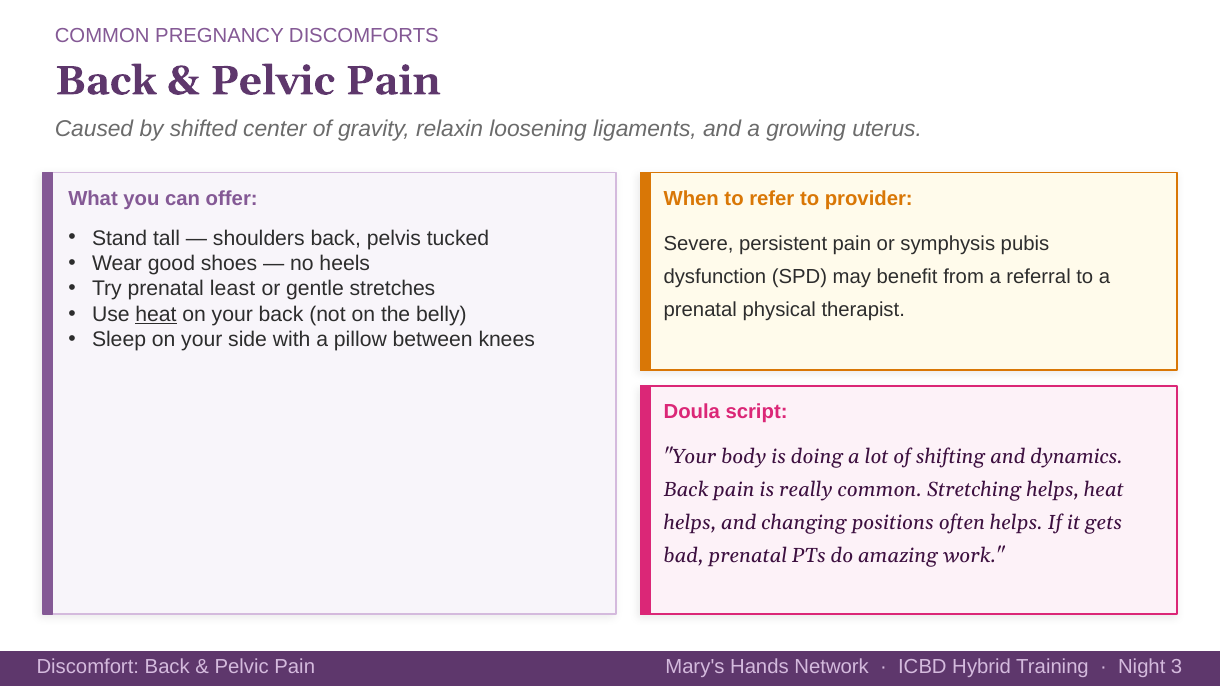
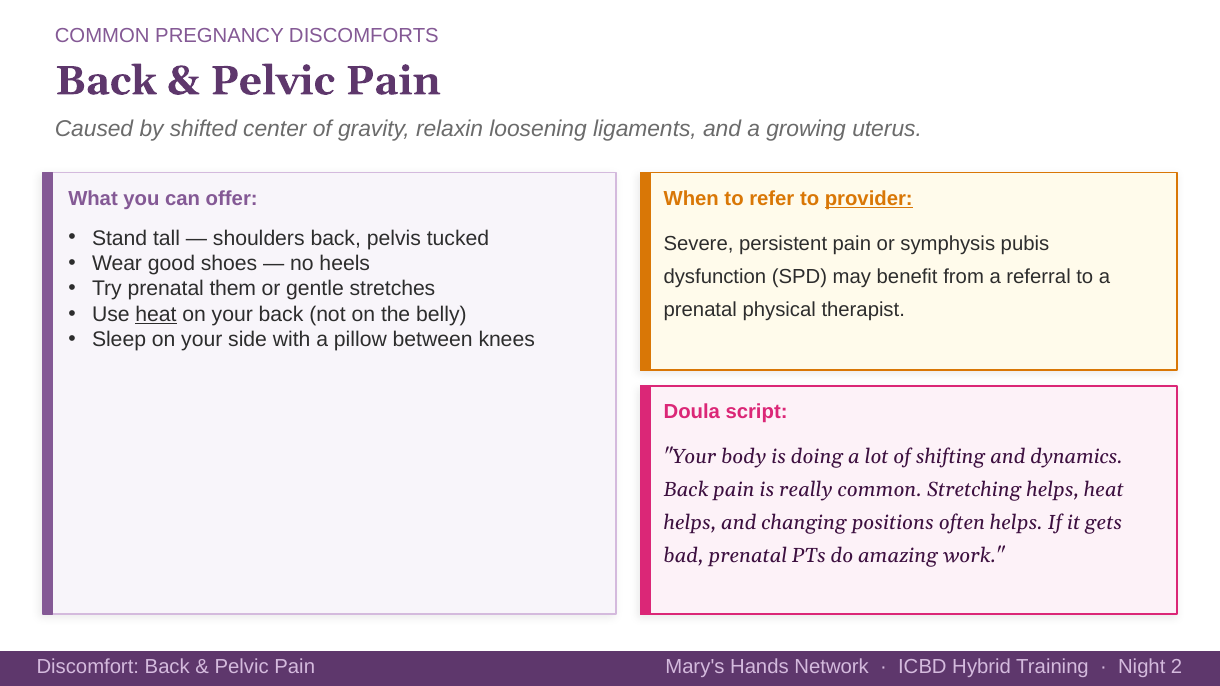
provider underline: none -> present
least: least -> them
3: 3 -> 2
